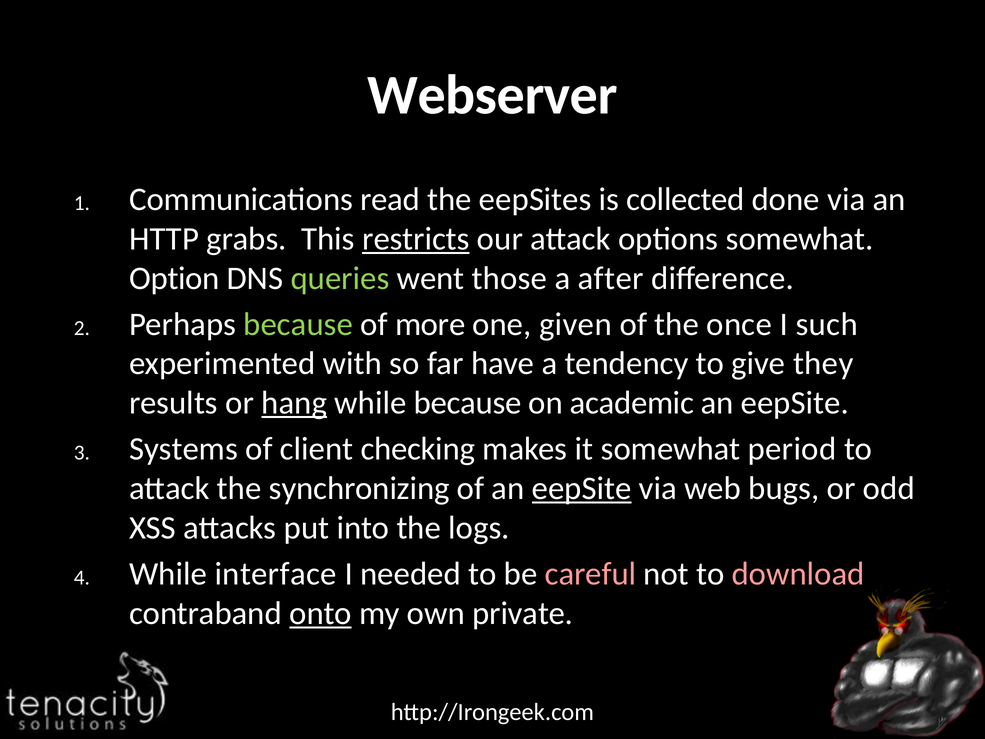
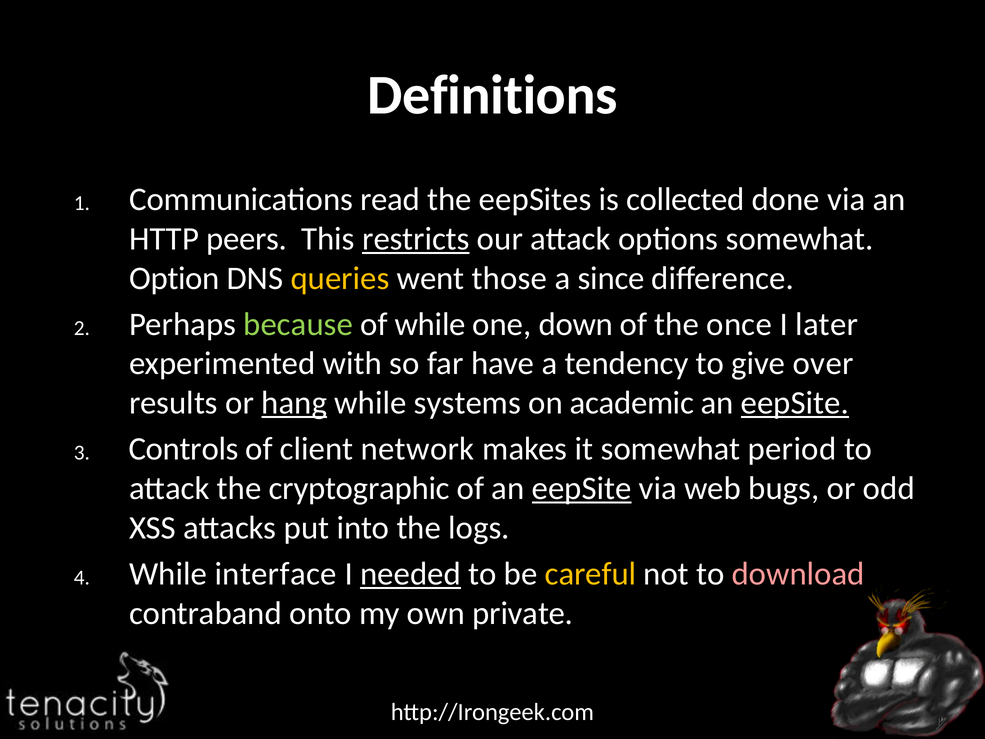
Webserver: Webserver -> Definitions
grabs: grabs -> peers
queries colour: light green -> yellow
after: after -> since
of more: more -> while
given: given -> down
such: such -> later
they: they -> over
while because: because -> systems
eepSite at (795, 403) underline: none -> present
Systems: Systems -> Controls
checking: checking -> network
synchronizing: synchronizing -> cryptographic
needed underline: none -> present
careful colour: pink -> yellow
onto underline: present -> none
